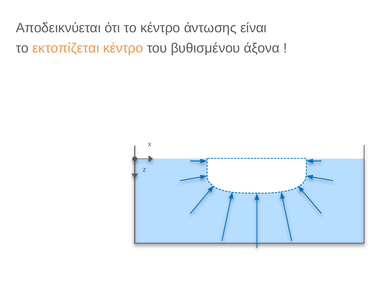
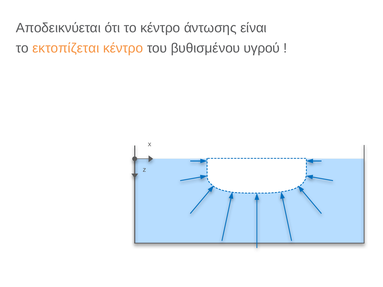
άξονα: άξονα -> υγρού
